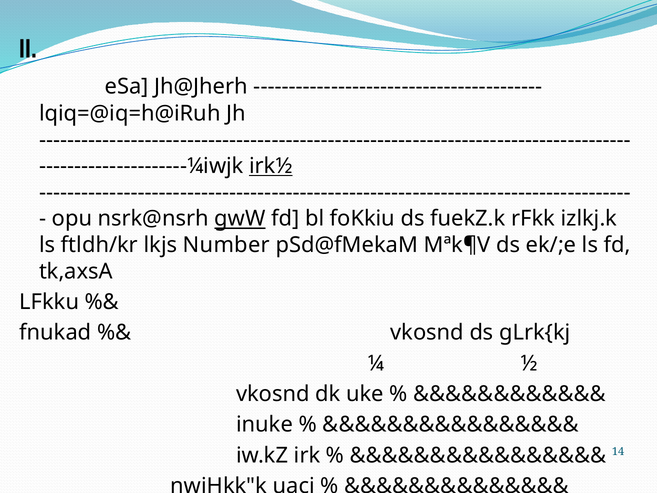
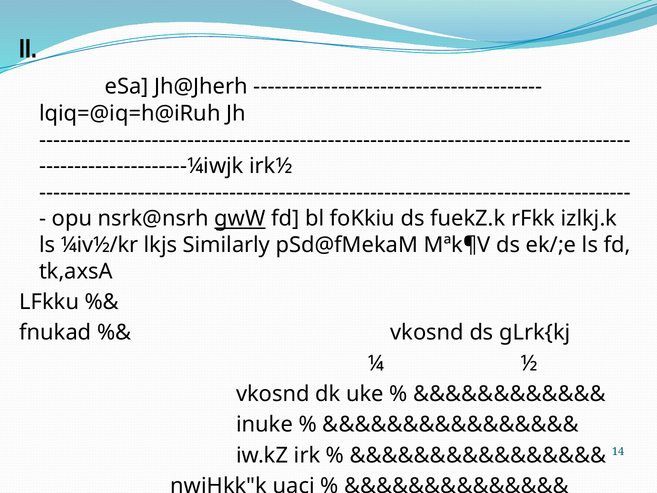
irk½ underline: present -> none
ftldh/kr: ftldh/kr -> ¼iv½/kr
Number: Number -> Similarly
